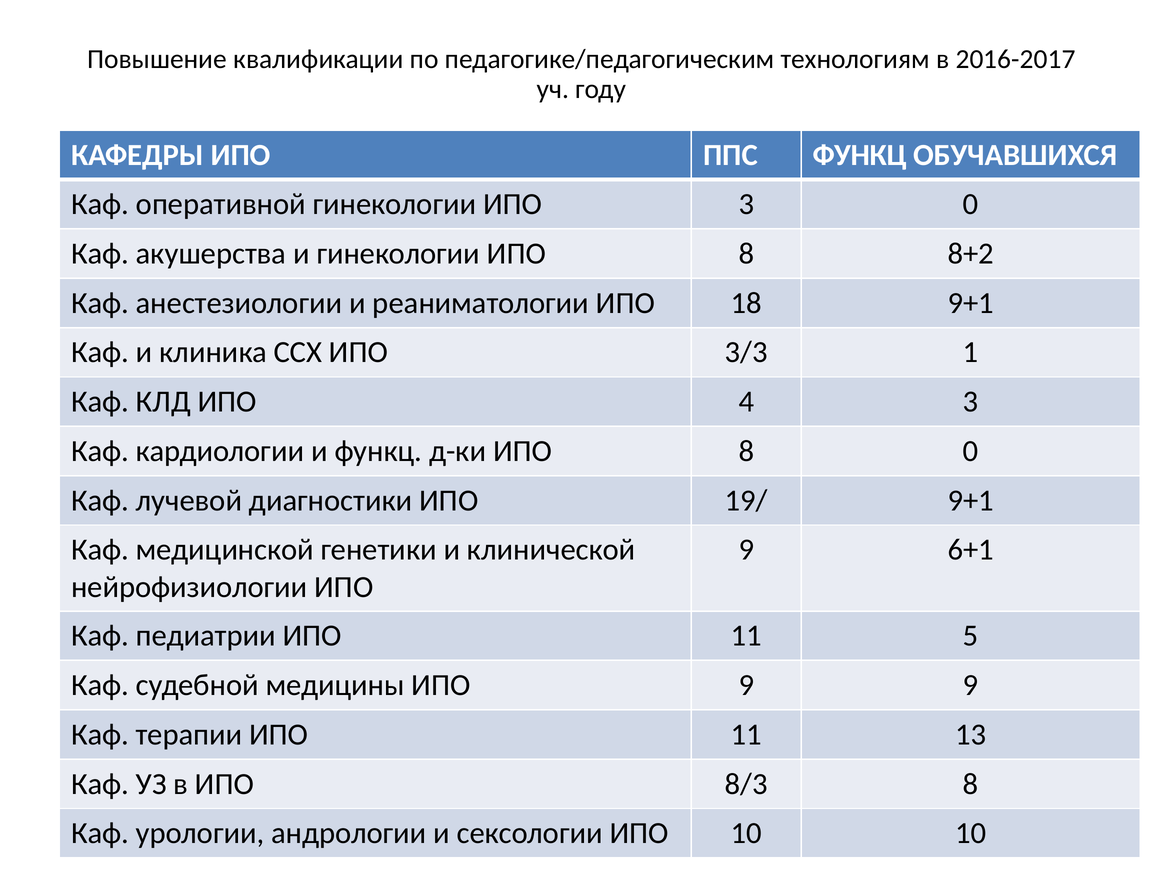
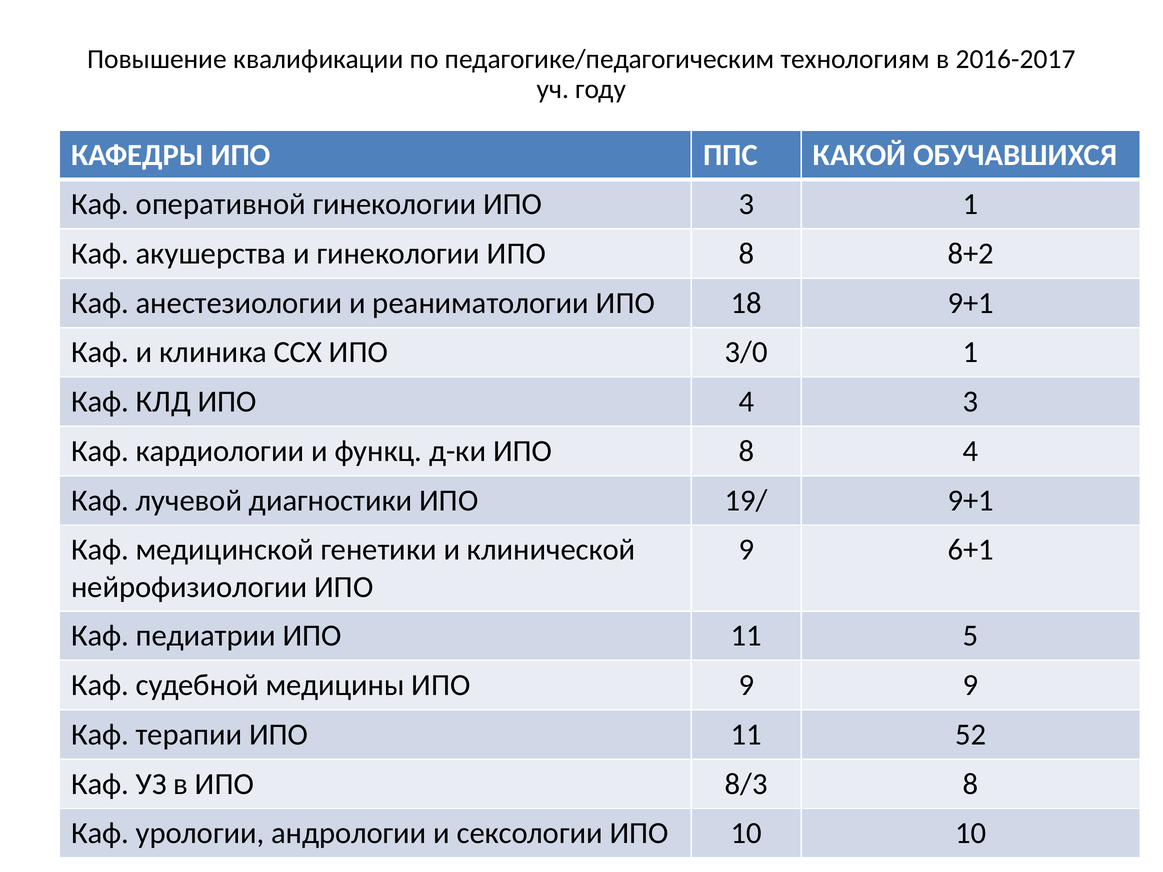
ППС ФУНКЦ: ФУНКЦ -> КАКОЙ
3 0: 0 -> 1
3/3: 3/3 -> 3/0
8 0: 0 -> 4
13: 13 -> 52
